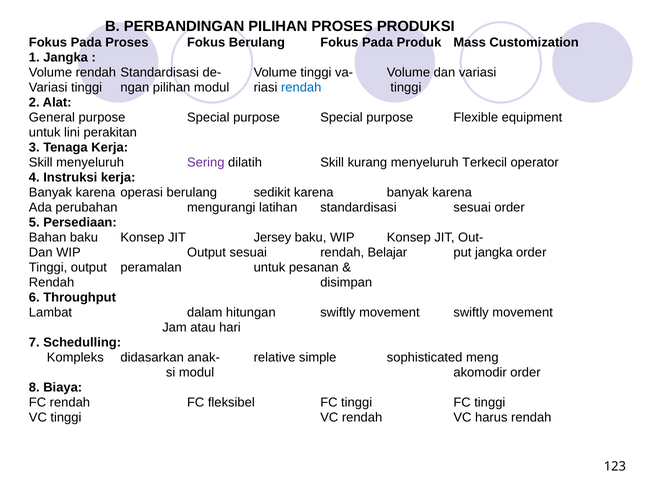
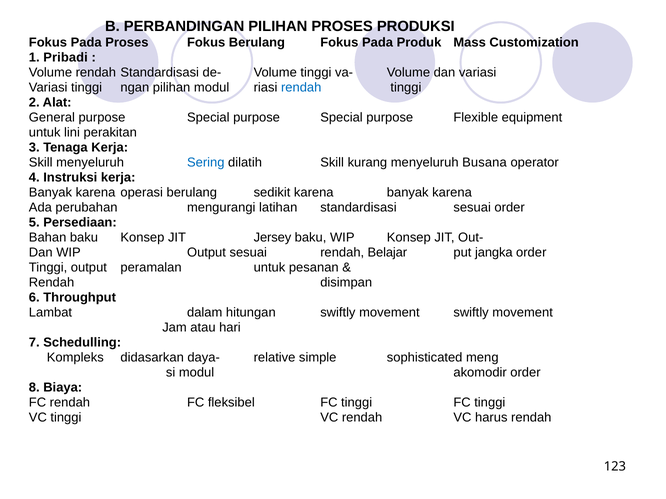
1 Jangka: Jangka -> Pribadi
Sering colour: purple -> blue
Terkecil: Terkecil -> Busana
anak-: anak- -> daya-
